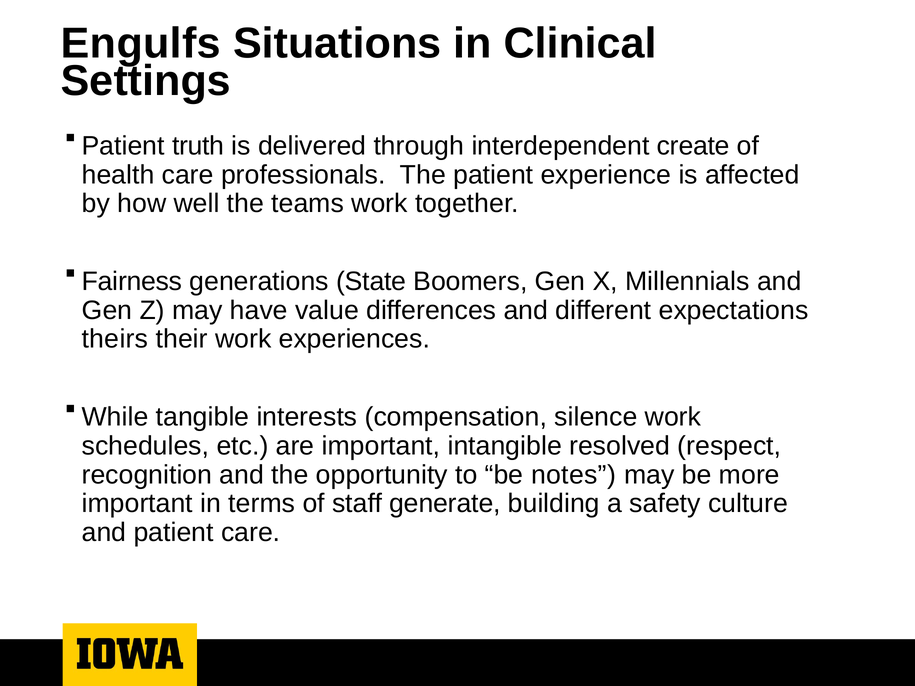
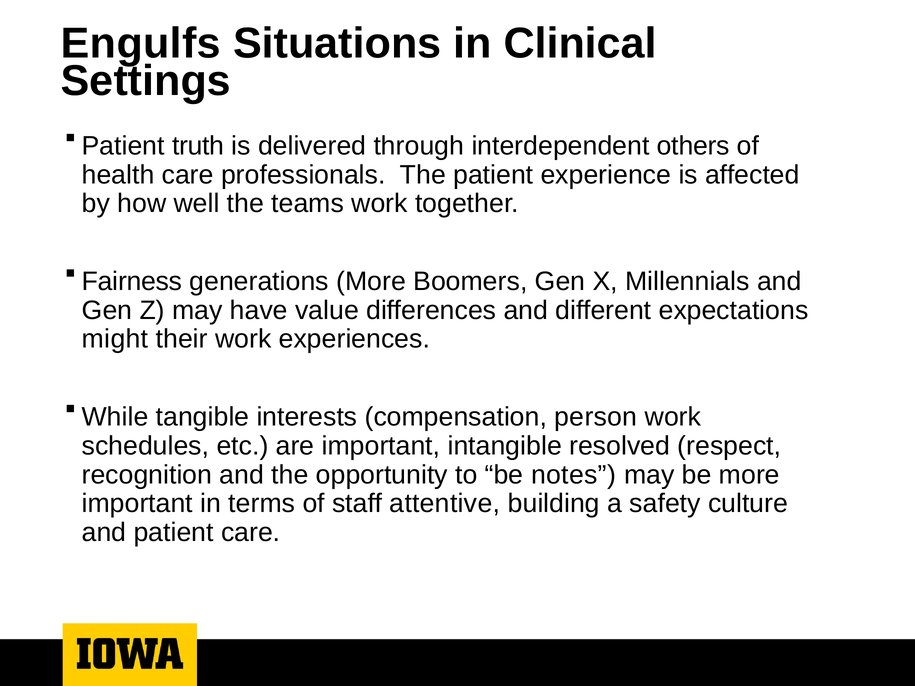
create: create -> others
generations State: State -> More
theirs: theirs -> might
silence: silence -> person
generate: generate -> attentive
